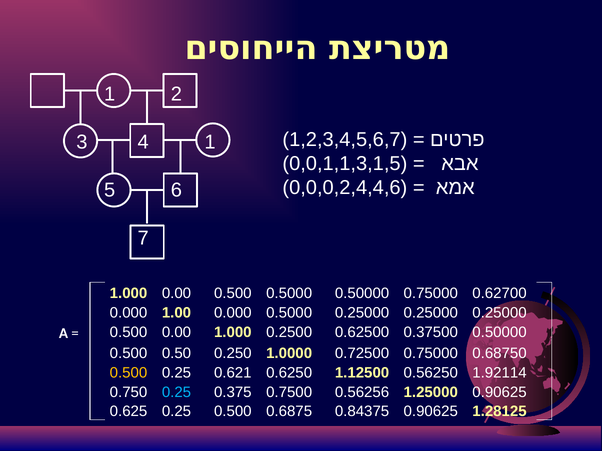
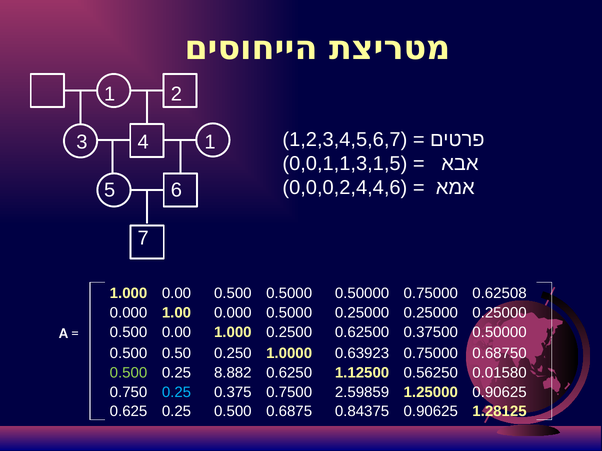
0.62700: 0.62700 -> 0.62508
0.72500: 0.72500 -> 0.63923
0.500 at (129, 373) colour: yellow -> light green
0.621: 0.621 -> 8.882
1.92114: 1.92114 -> 0.01580
0.56256: 0.56256 -> 2.59859
